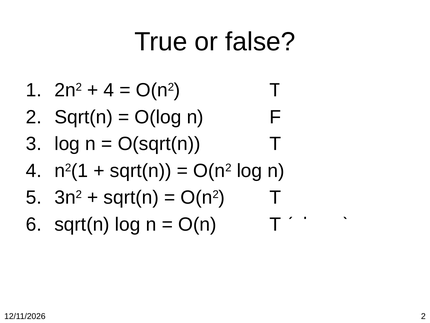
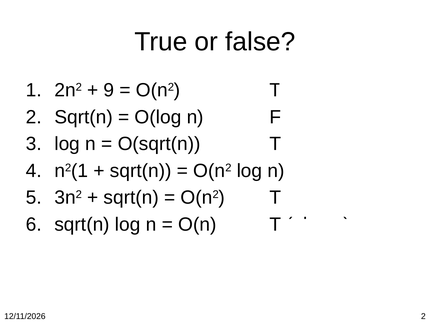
4 at (109, 90): 4 -> 9
